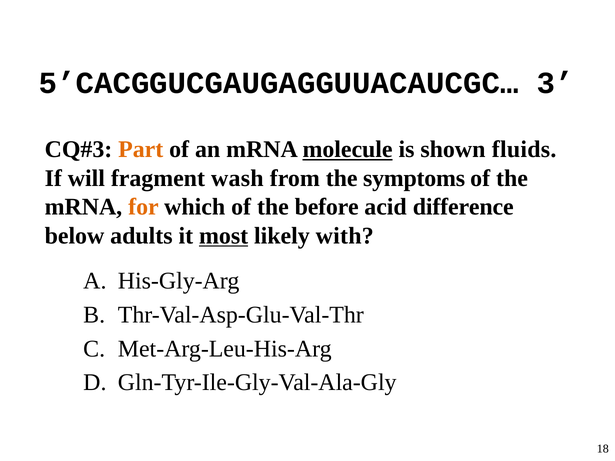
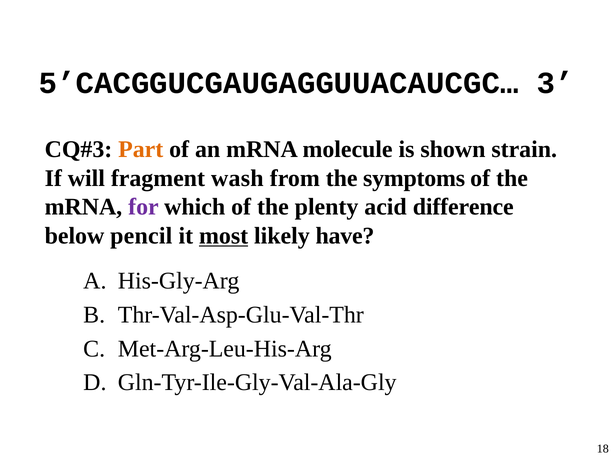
molecule underline: present -> none
fluids: fluids -> strain
for colour: orange -> purple
before: before -> plenty
adults: adults -> pencil
with: with -> have
